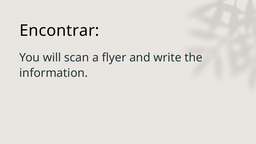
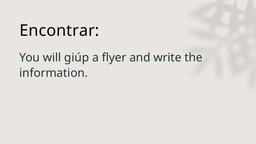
scan: scan -> giúp
